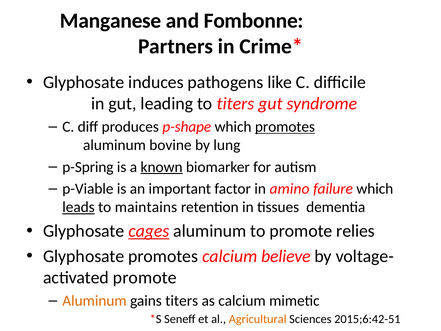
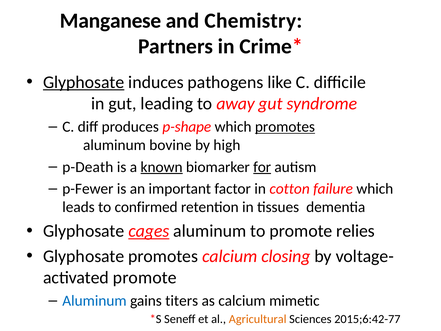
Fombonne: Fombonne -> Chemistry
Glyphosate at (84, 82) underline: none -> present
to titers: titers -> away
lung: lung -> high
p-Spring: p-Spring -> p-Death
for underline: none -> present
p-Viable: p-Viable -> p-Fewer
amino: amino -> cotton
leads underline: present -> none
maintains: maintains -> confirmed
believe: believe -> closing
Aluminum at (94, 301) colour: orange -> blue
2015;6:42-51: 2015;6:42-51 -> 2015;6:42-77
